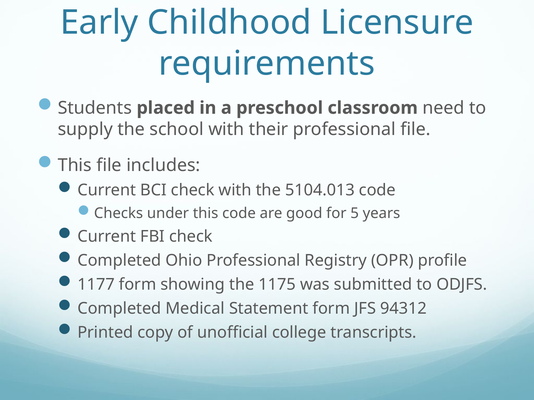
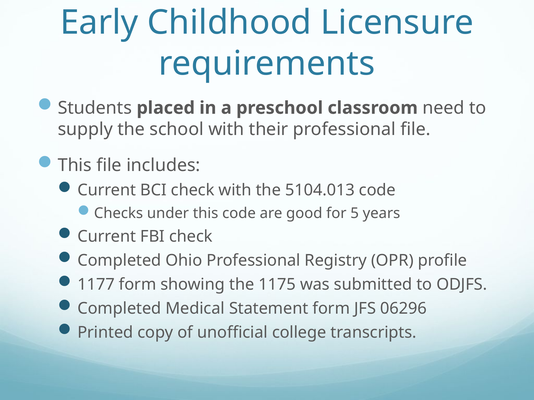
94312: 94312 -> 06296
